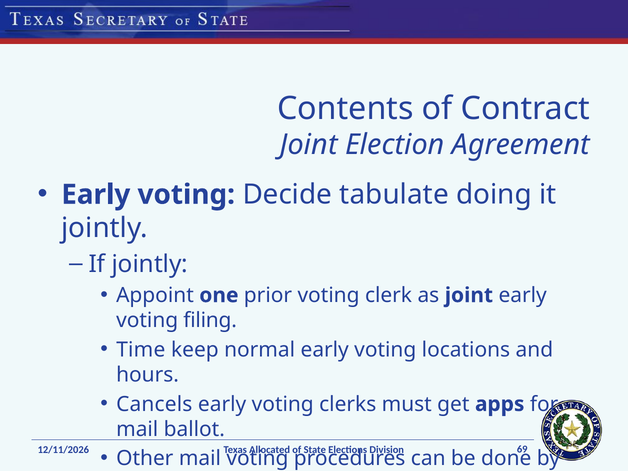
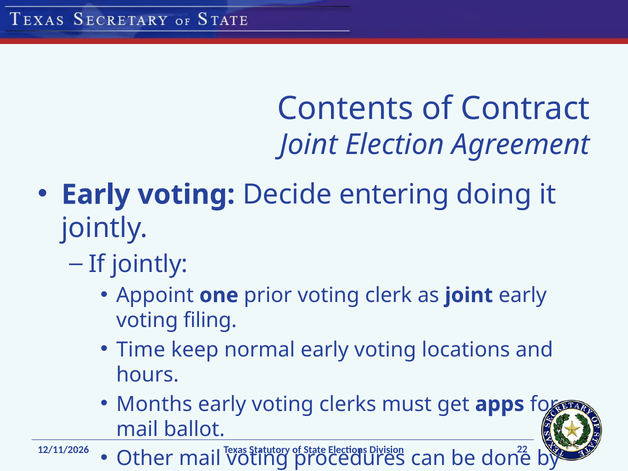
tabulate: tabulate -> entering
Cancels: Cancels -> Months
Allocated: Allocated -> Statutory
69: 69 -> 22
